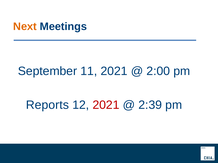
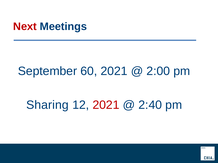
Next colour: orange -> red
11: 11 -> 60
Reports: Reports -> Sharing
2:39: 2:39 -> 2:40
